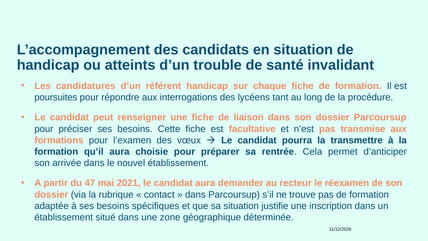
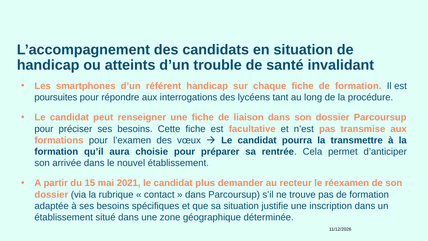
candidatures: candidatures -> smartphones
47: 47 -> 15
candidat aura: aura -> plus
